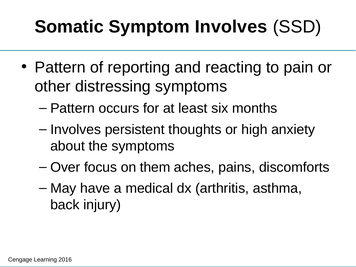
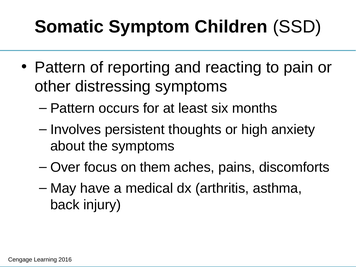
Symptom Involves: Involves -> Children
